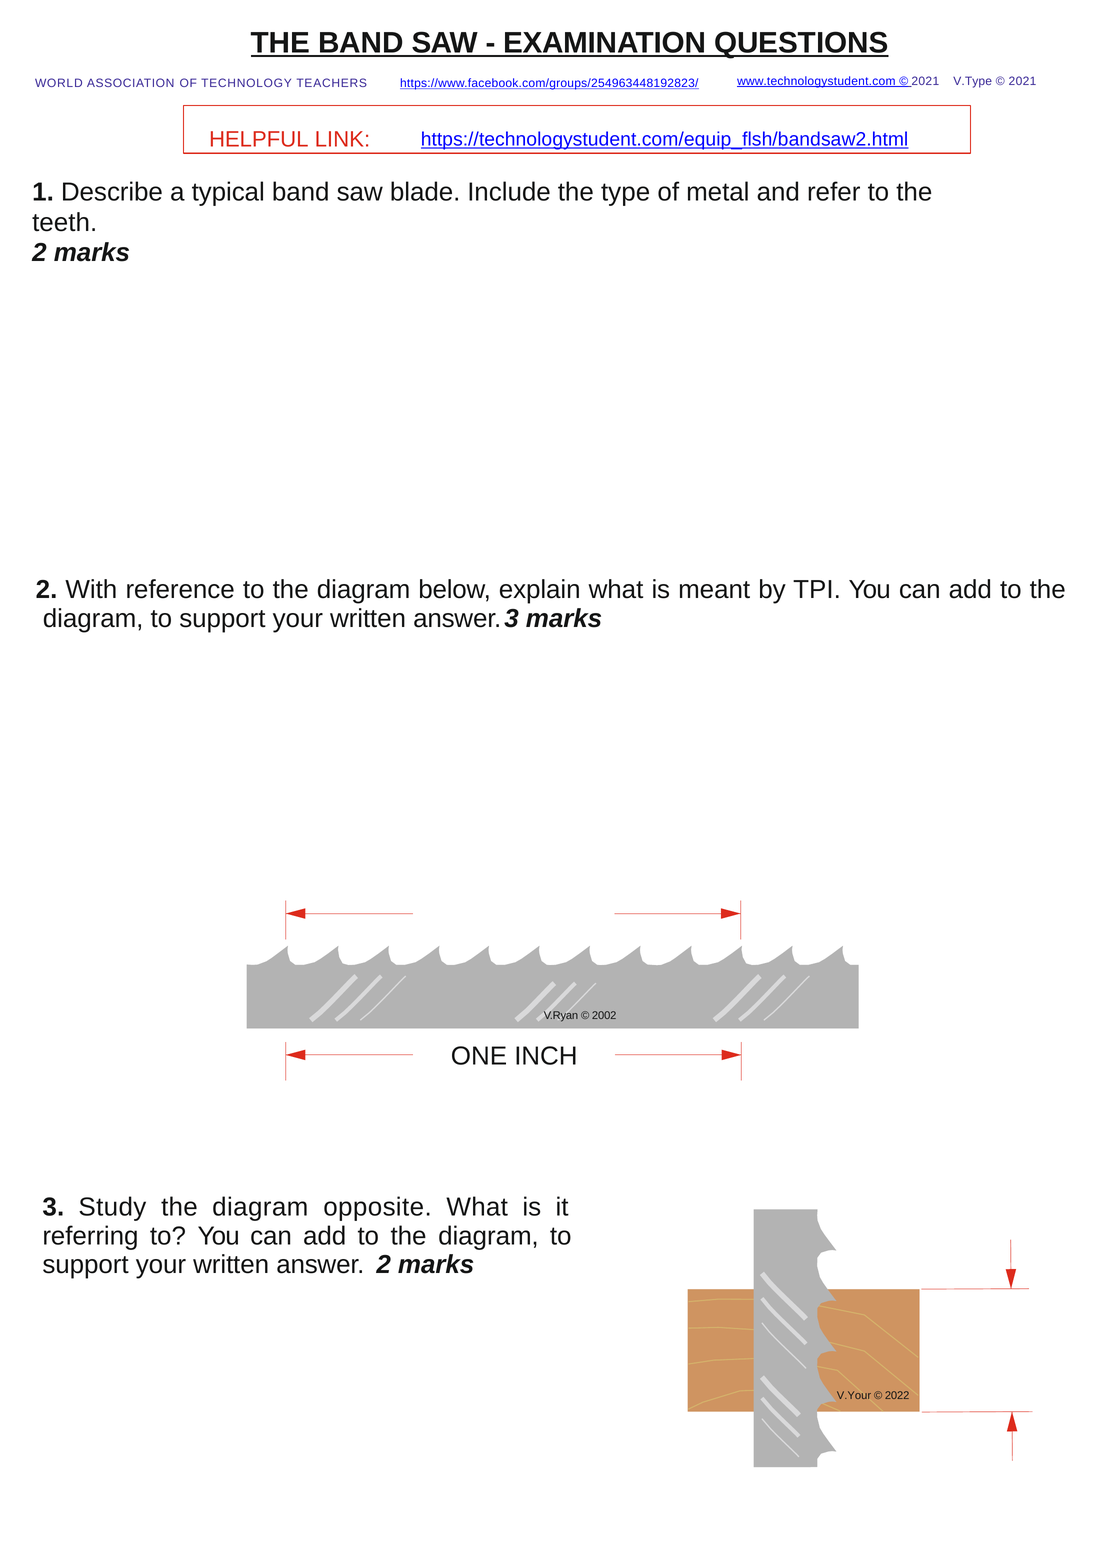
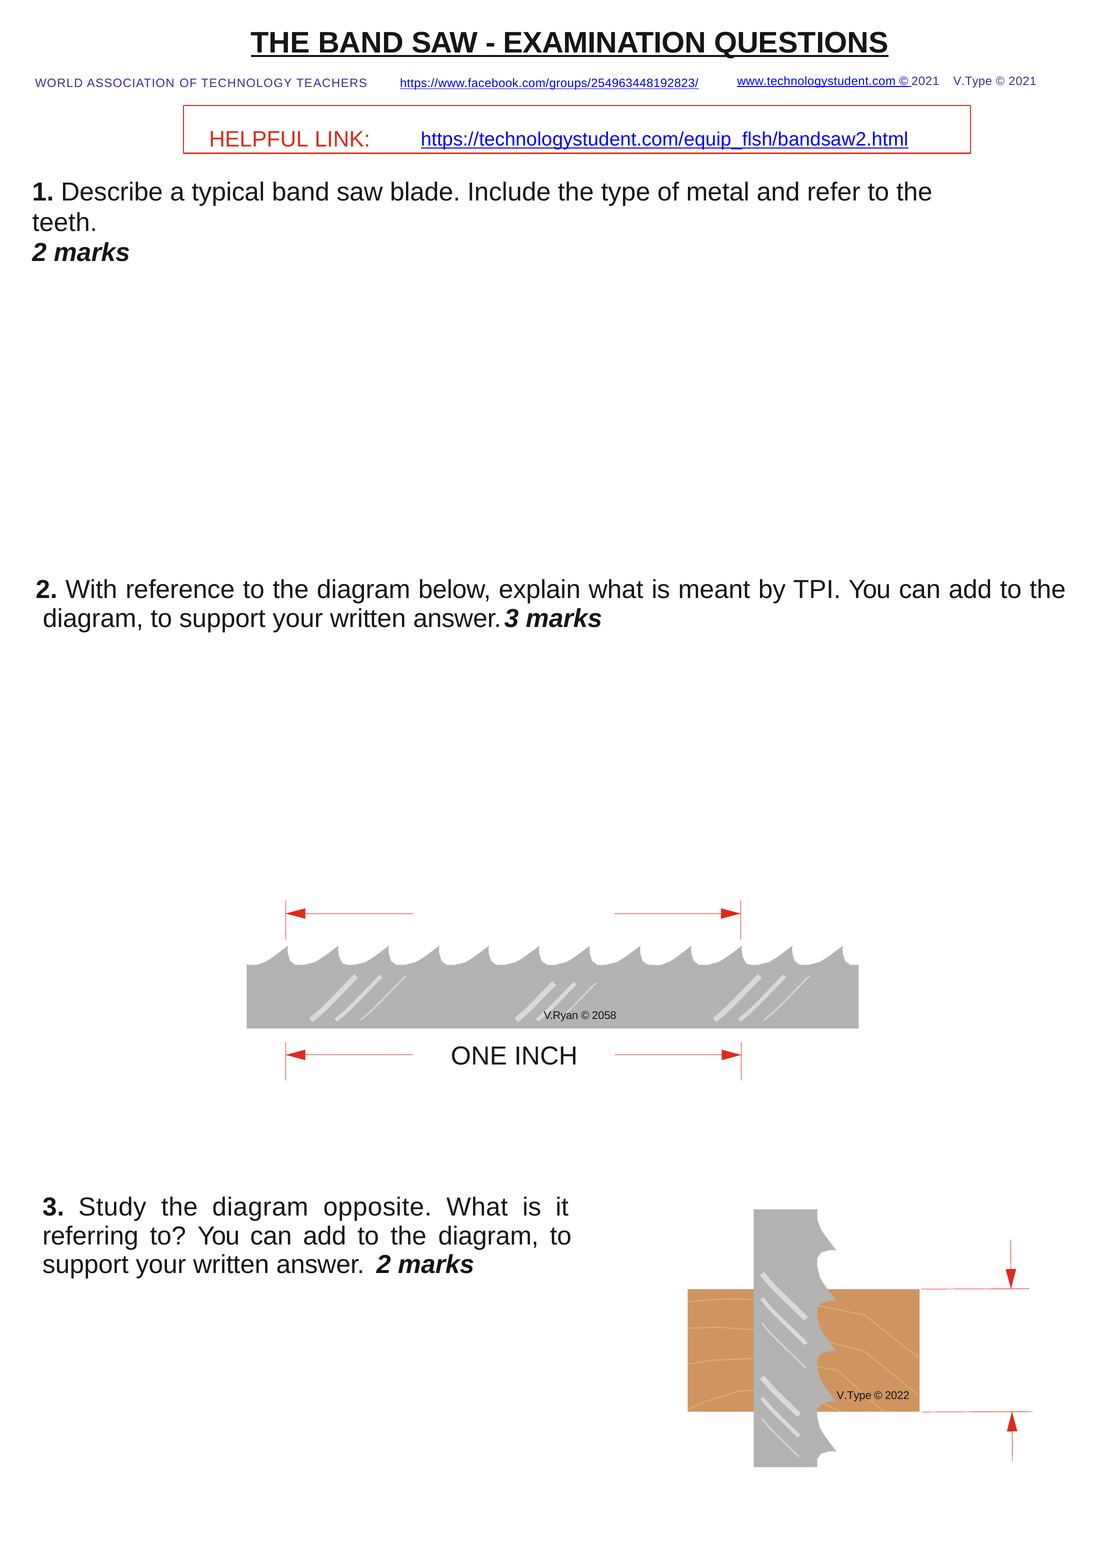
2002: 2002 -> 2058
V.Your at (854, 1395): V.Your -> V.Type
